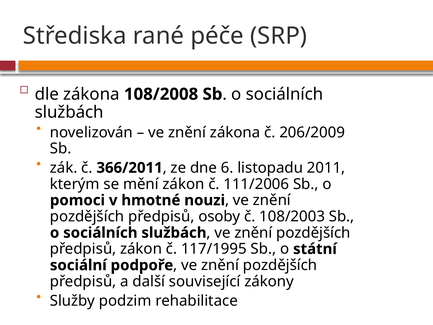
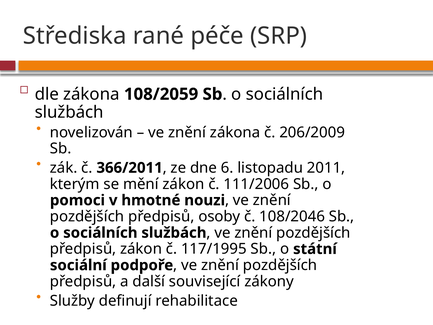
108/2008: 108/2008 -> 108/2059
108/2003: 108/2003 -> 108/2046
podzim: podzim -> definují
